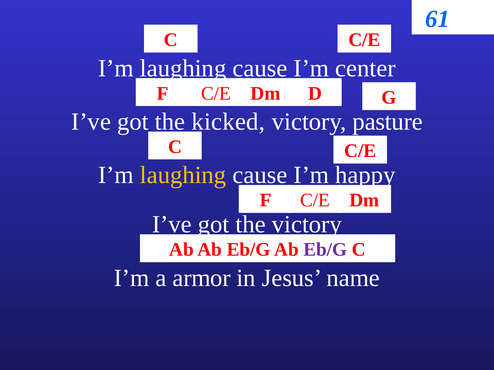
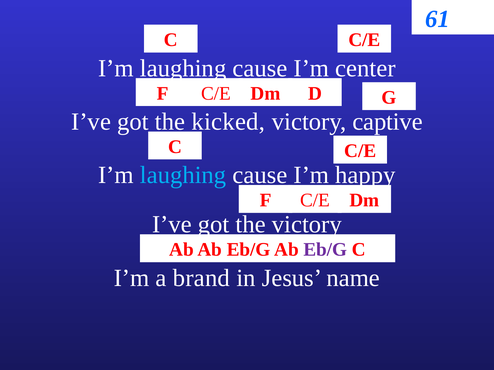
pasture: pasture -> captive
laughing at (183, 175) colour: yellow -> light blue
armor: armor -> brand
